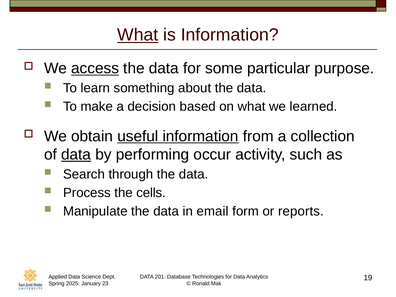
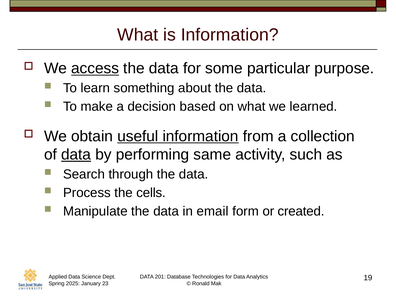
What at (138, 35) underline: present -> none
occur: occur -> same
reports: reports -> created
